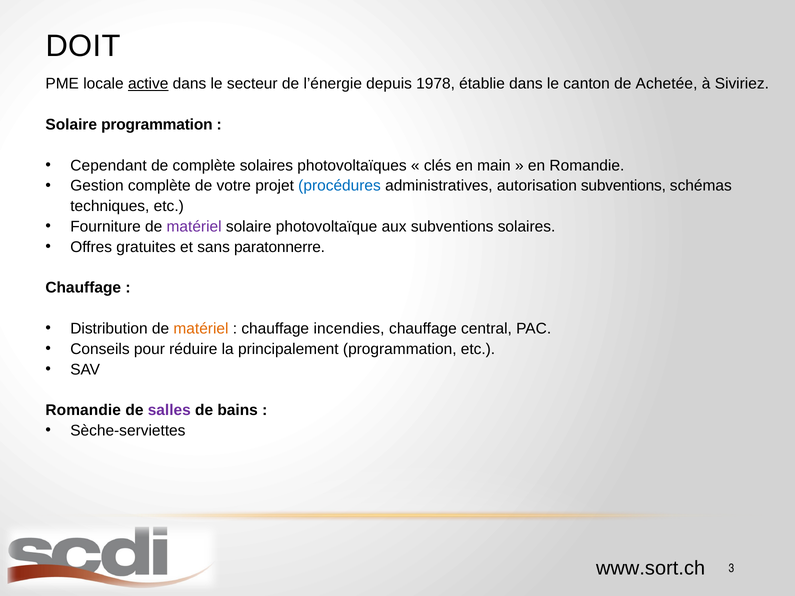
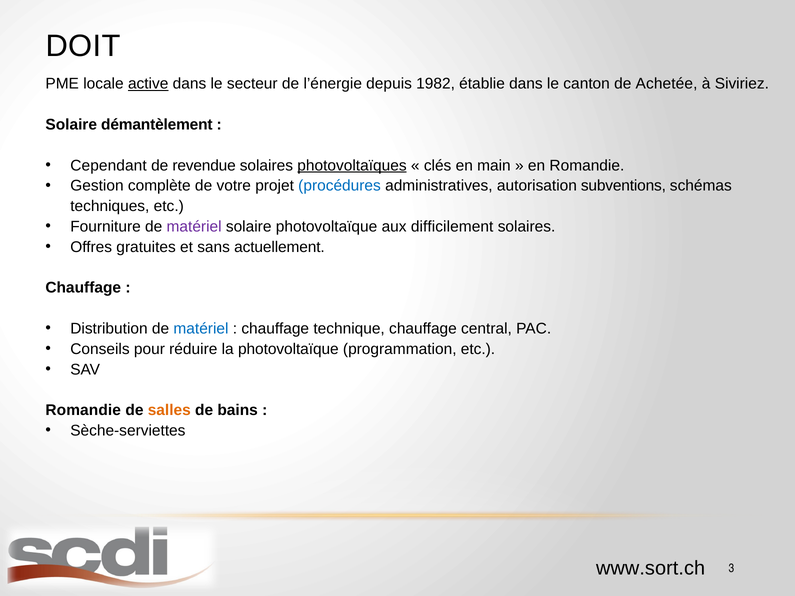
1978: 1978 -> 1982
Solaire programmation: programmation -> démantèlement
de complète: complète -> revendue
photovoltaïques underline: none -> present
aux subventions: subventions -> difficilement
paratonnerre: paratonnerre -> actuellement
matériel at (201, 329) colour: orange -> blue
incendies: incendies -> technique
la principalement: principalement -> photovoltaïque
salles colour: purple -> orange
